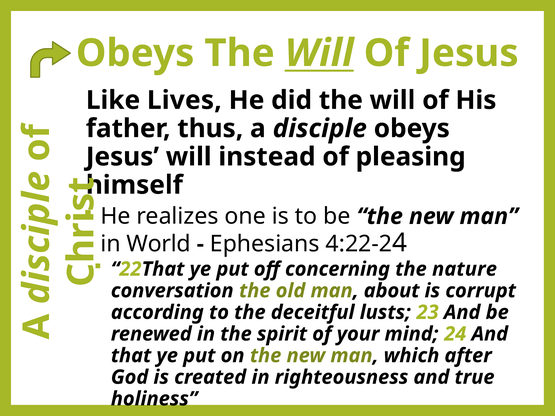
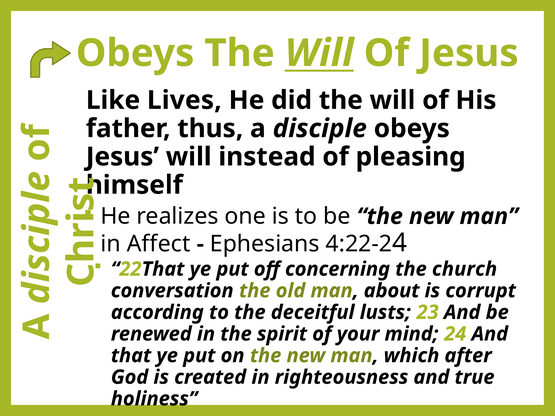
World: World -> Affect
nature: nature -> church
